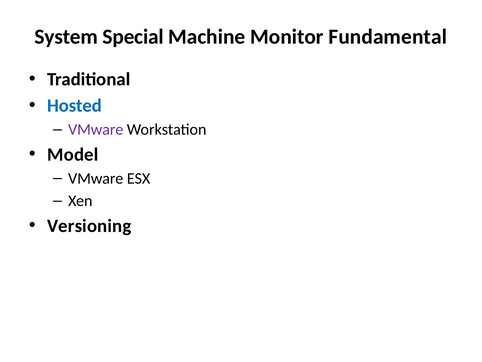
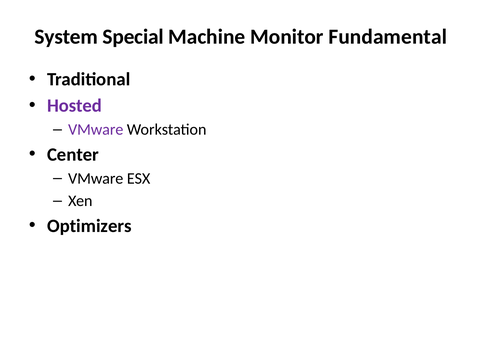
Hosted colour: blue -> purple
Model: Model -> Center
Versioning: Versioning -> Optimizers
